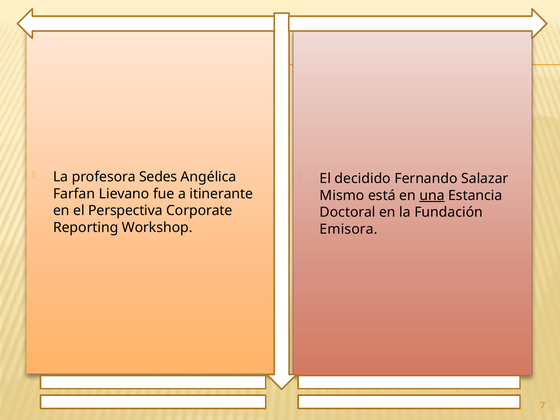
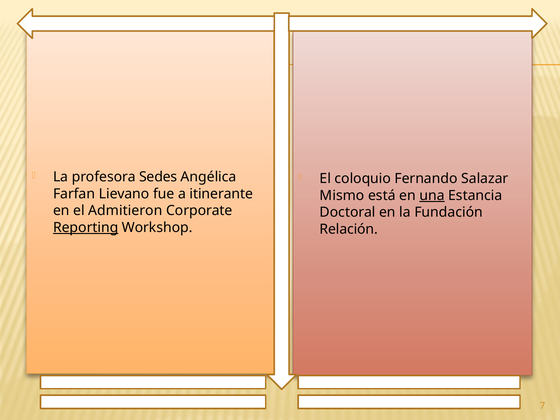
decidido: decidido -> coloquio
Perspectiva: Perspectiva -> Admitieron
Reporting underline: none -> present
Emisora: Emisora -> Relación
